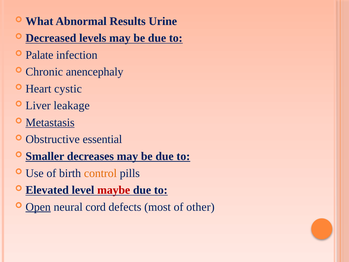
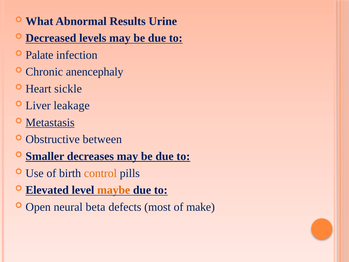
cystic: cystic -> sickle
essential: essential -> between
maybe colour: red -> orange
Open underline: present -> none
cord: cord -> beta
other: other -> make
